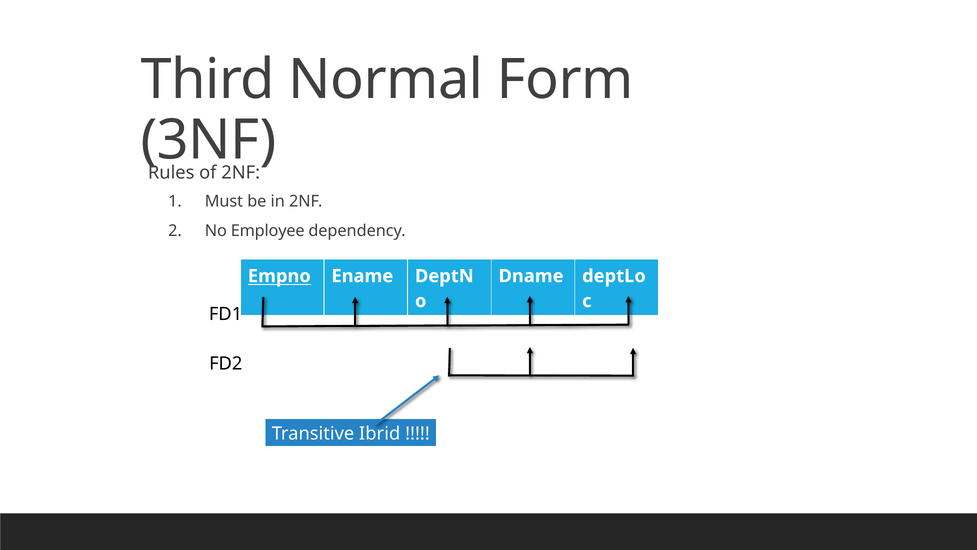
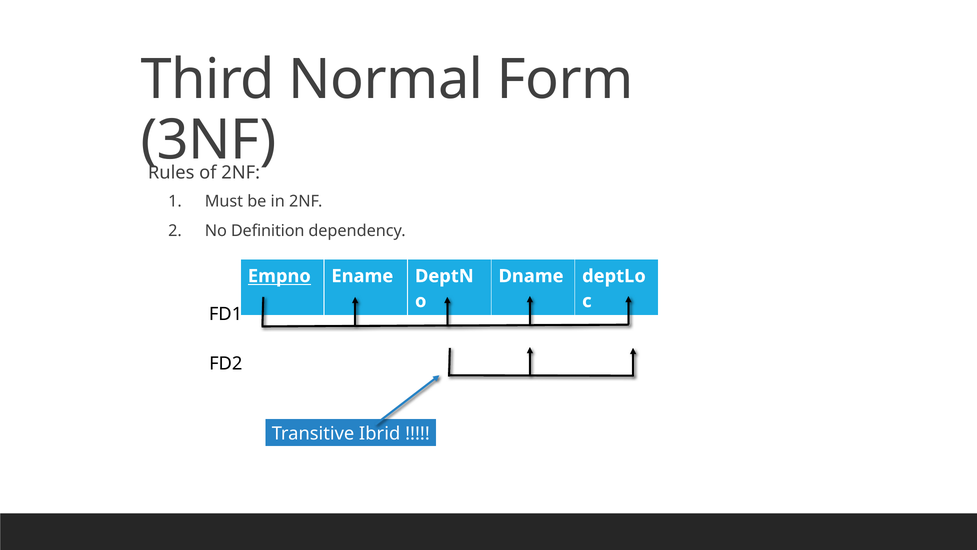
Employee: Employee -> Definition
